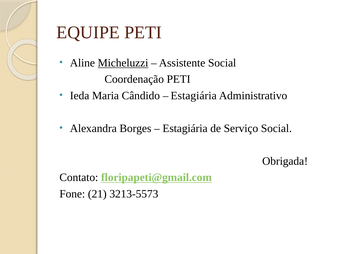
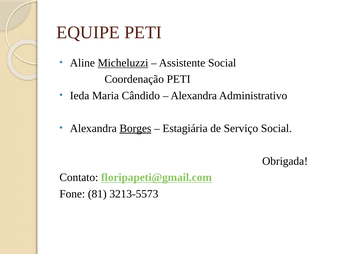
Estagiária at (194, 95): Estagiária -> Alexandra
Borges underline: none -> present
21: 21 -> 81
